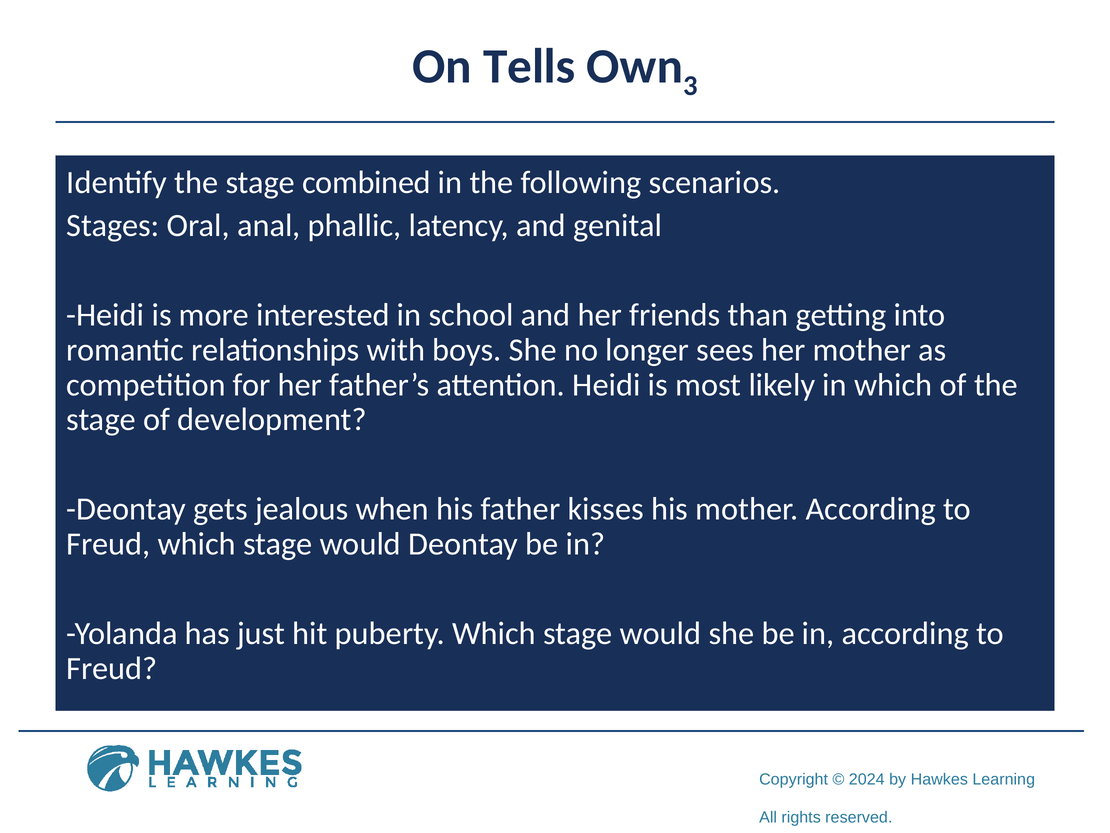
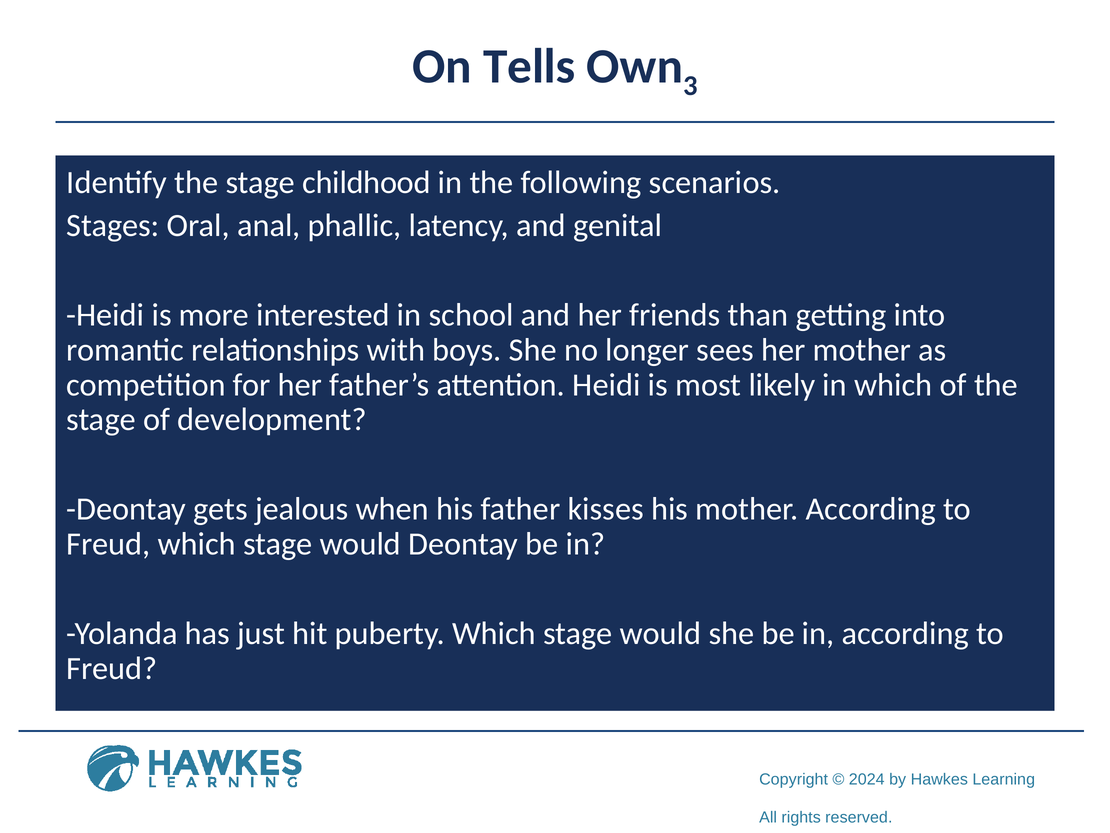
combined: combined -> childhood
